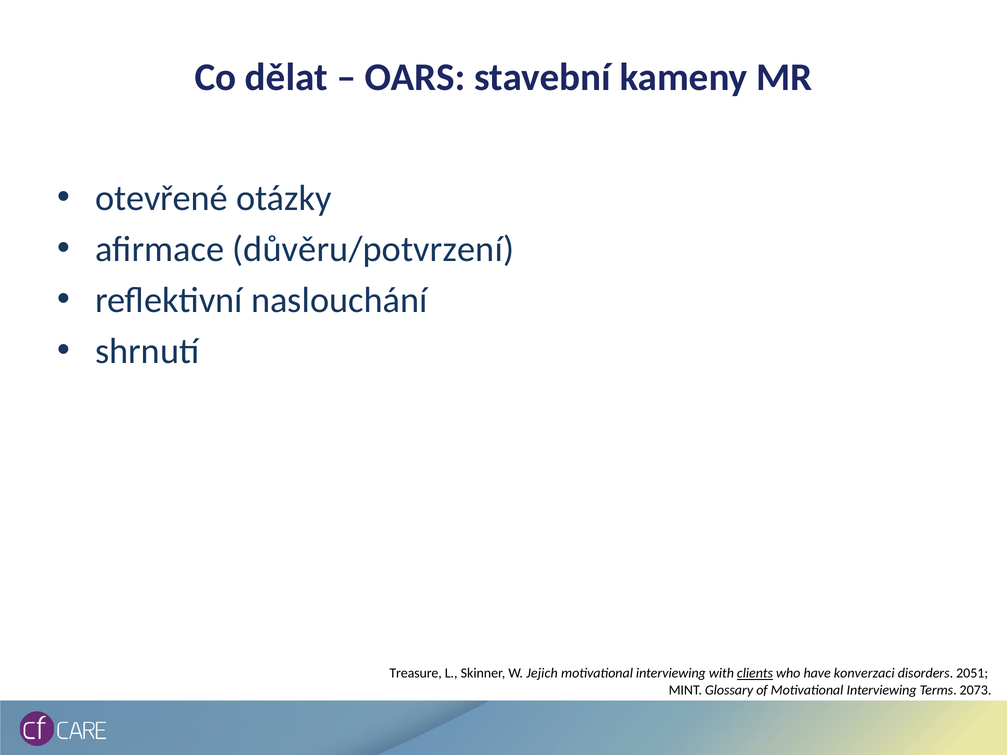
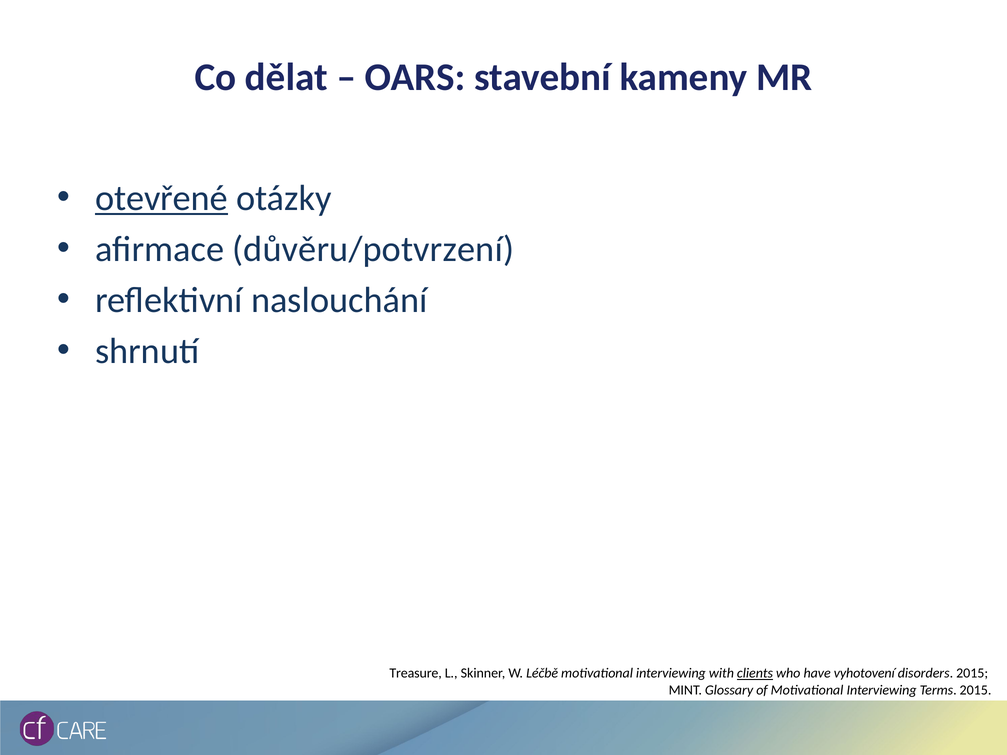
otevřené underline: none -> present
Jejich: Jejich -> Léčbě
konverzaci: konverzaci -> vyhotovení
disorders 2051: 2051 -> 2015
Terms 2073: 2073 -> 2015
